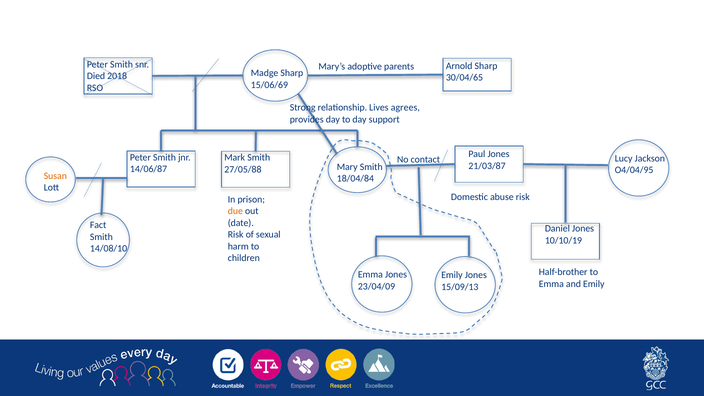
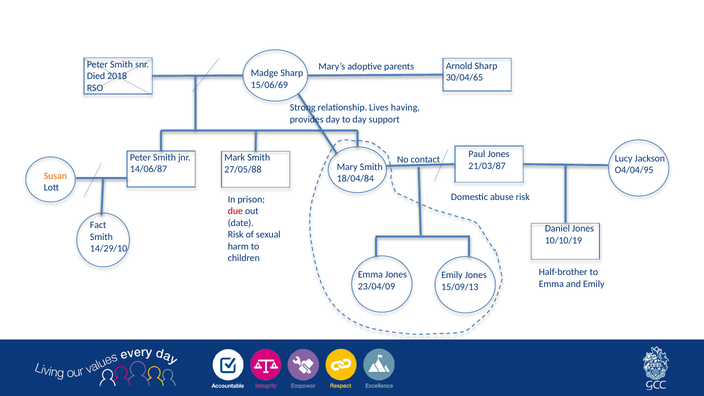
agrees: agrees -> having
due colour: orange -> red
14/08/10: 14/08/10 -> 14/29/10
